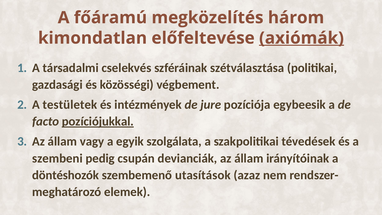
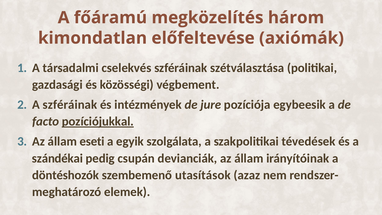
axiómák underline: present -> none
A testületek: testületek -> szféráinak
vagy: vagy -> eseti
szembeni: szembeni -> szándékai
